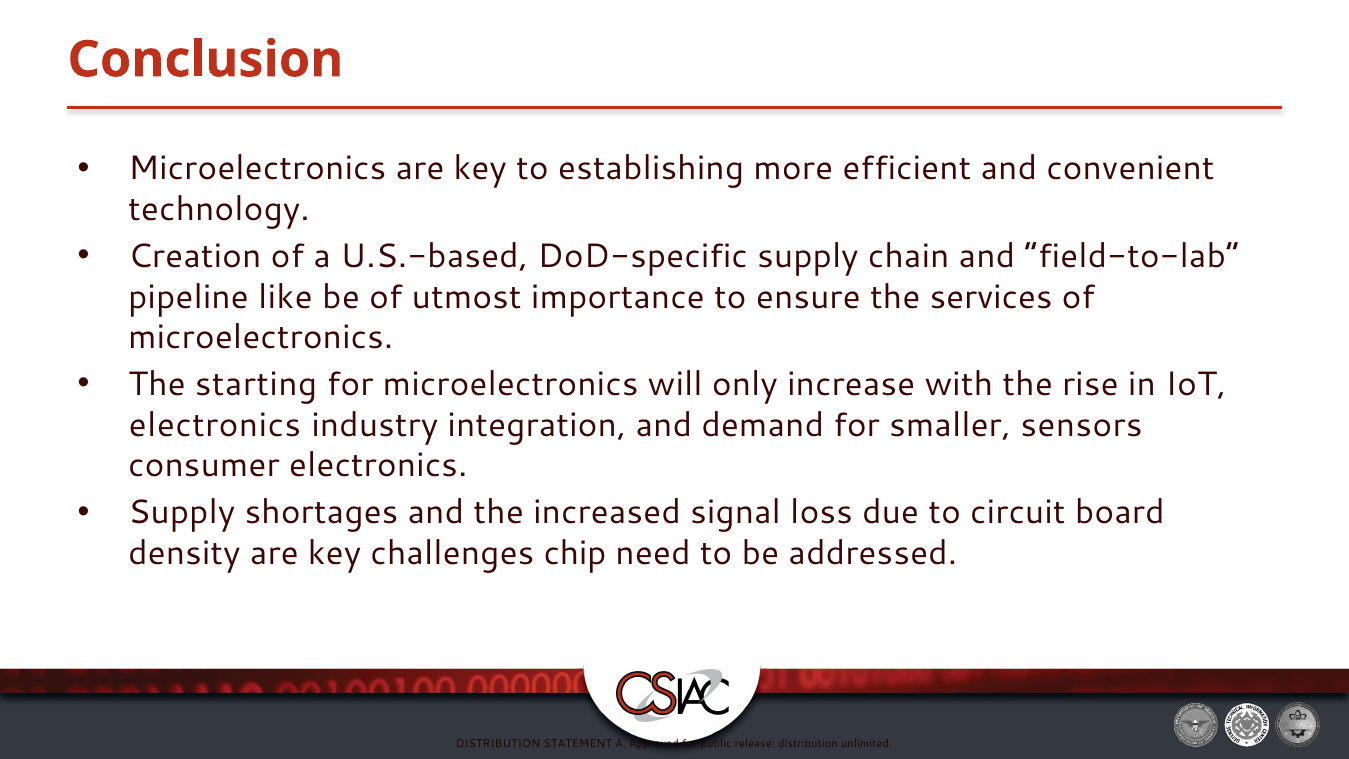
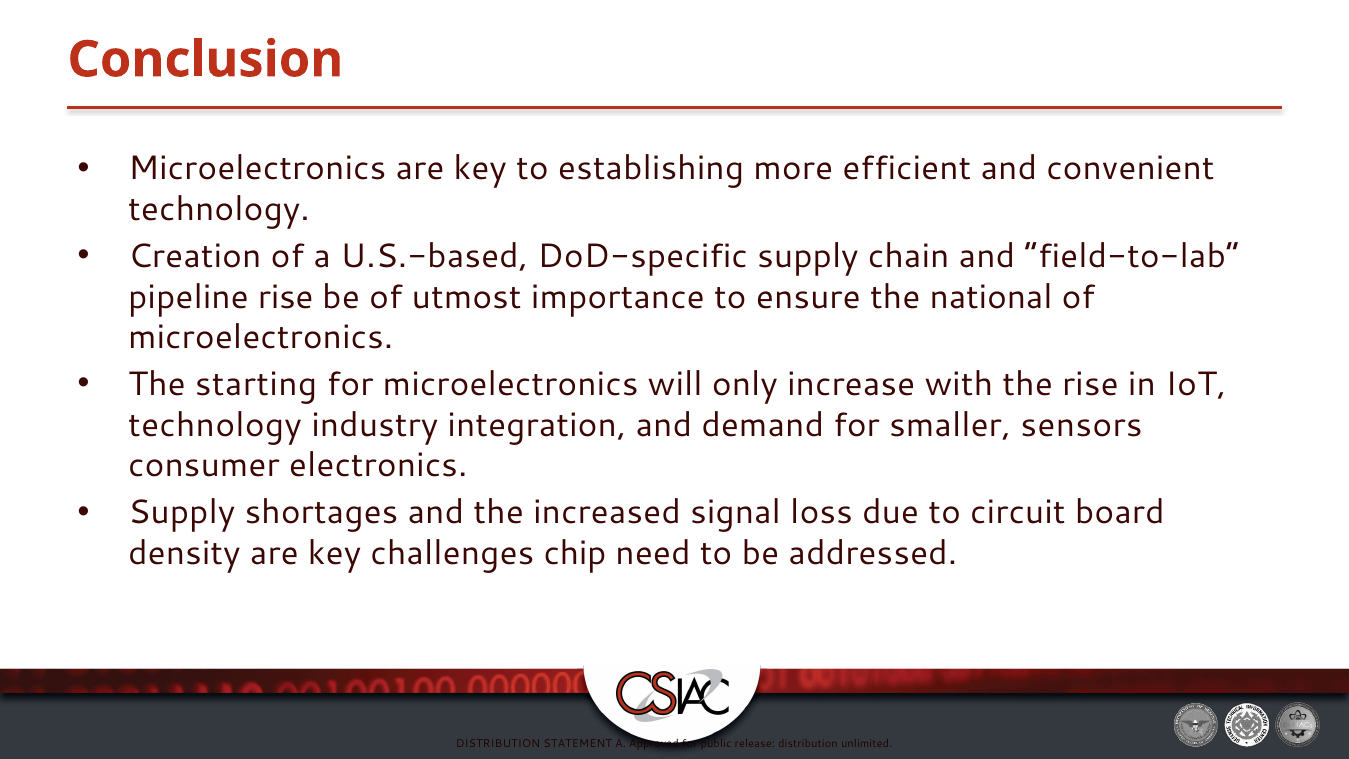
pipeline like: like -> rise
services: services -> national
electronics at (215, 425): electronics -> technology
